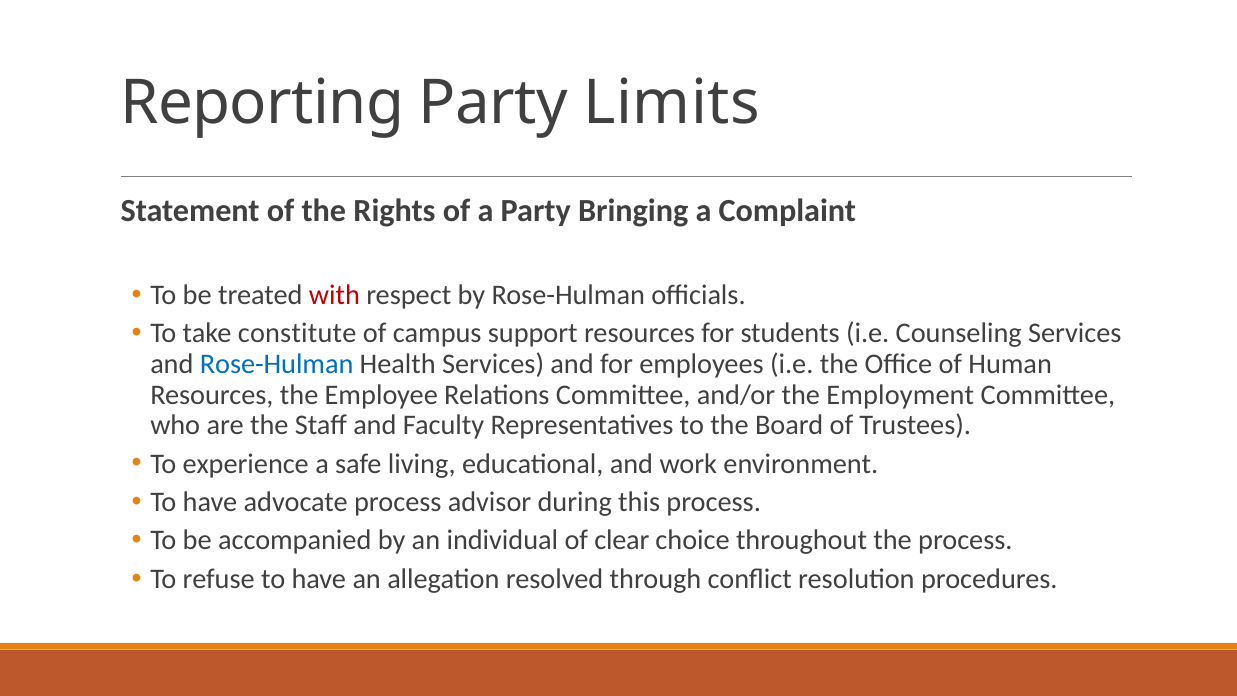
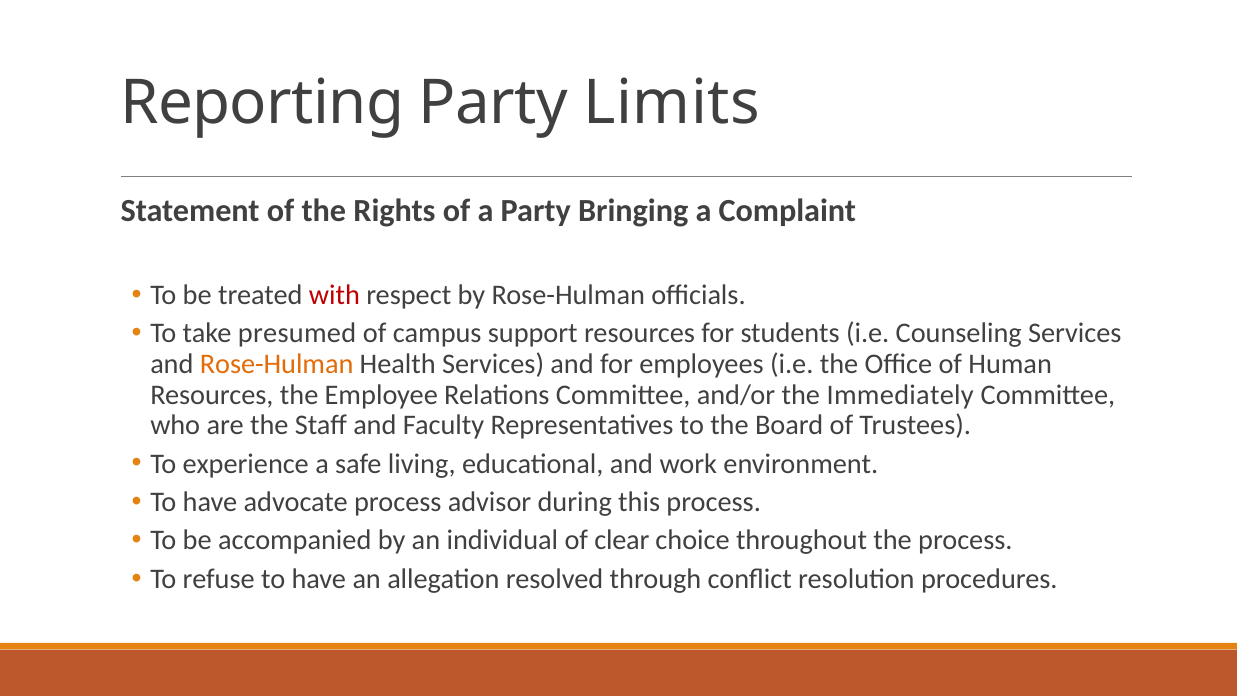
constitute: constitute -> presumed
Rose-Hulman at (277, 364) colour: blue -> orange
Employment: Employment -> Immediately
